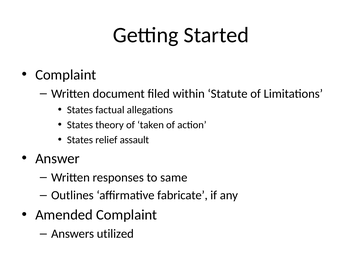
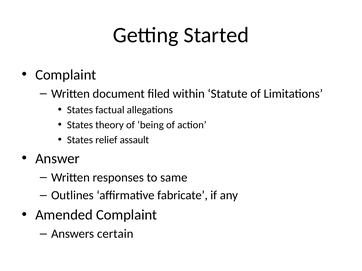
taken: taken -> being
utilized: utilized -> certain
